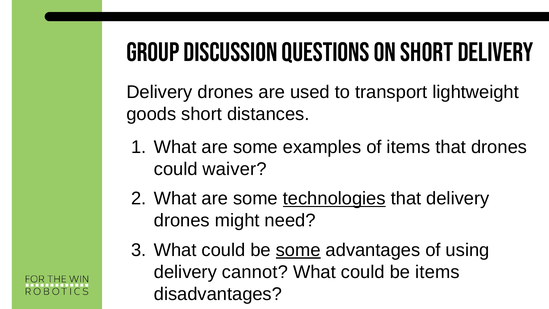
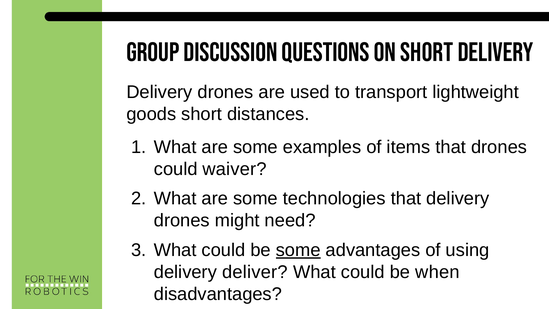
technologies underline: present -> none
cannot: cannot -> deliver
be items: items -> when
